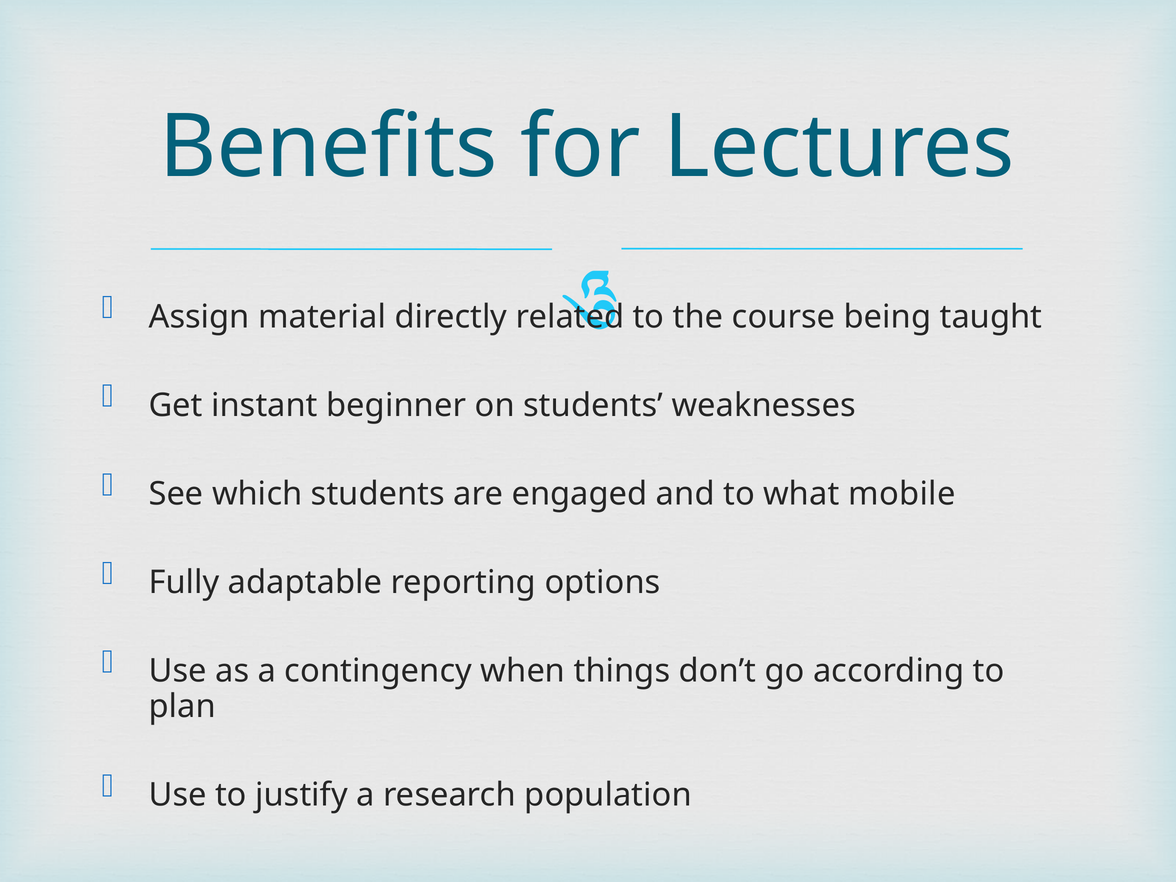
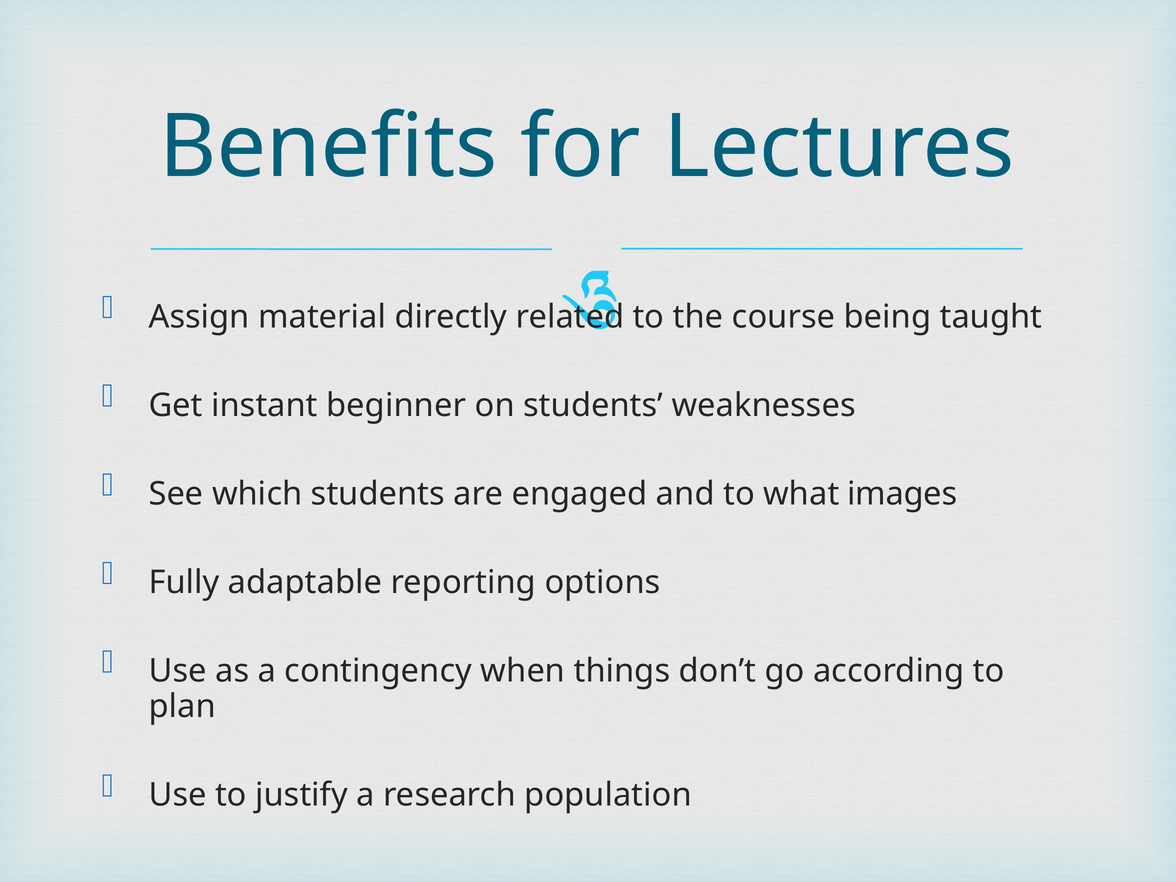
mobile: mobile -> images
